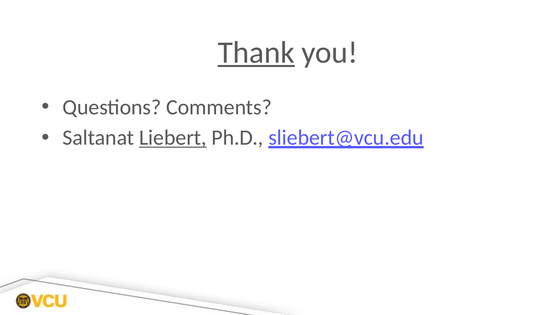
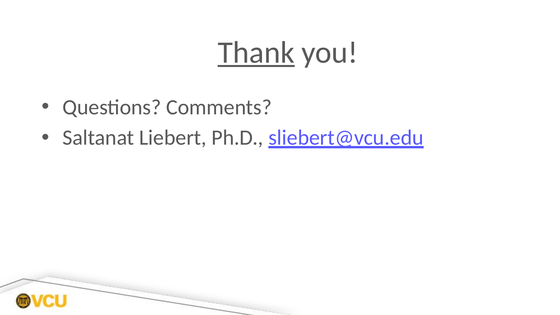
Liebert underline: present -> none
